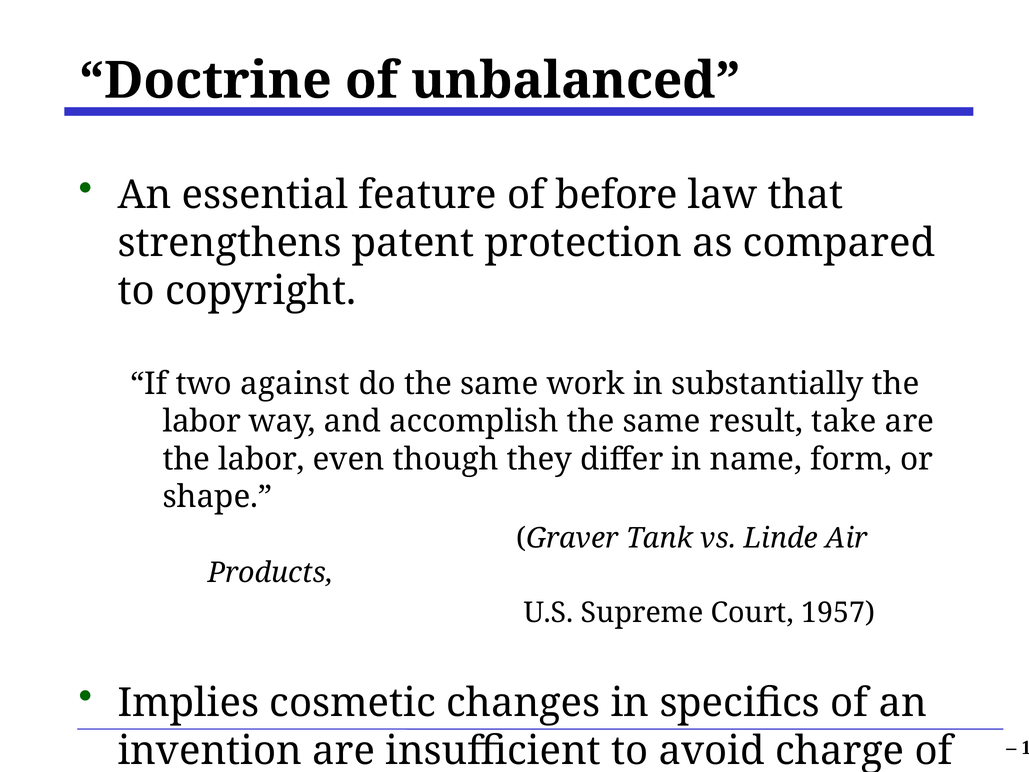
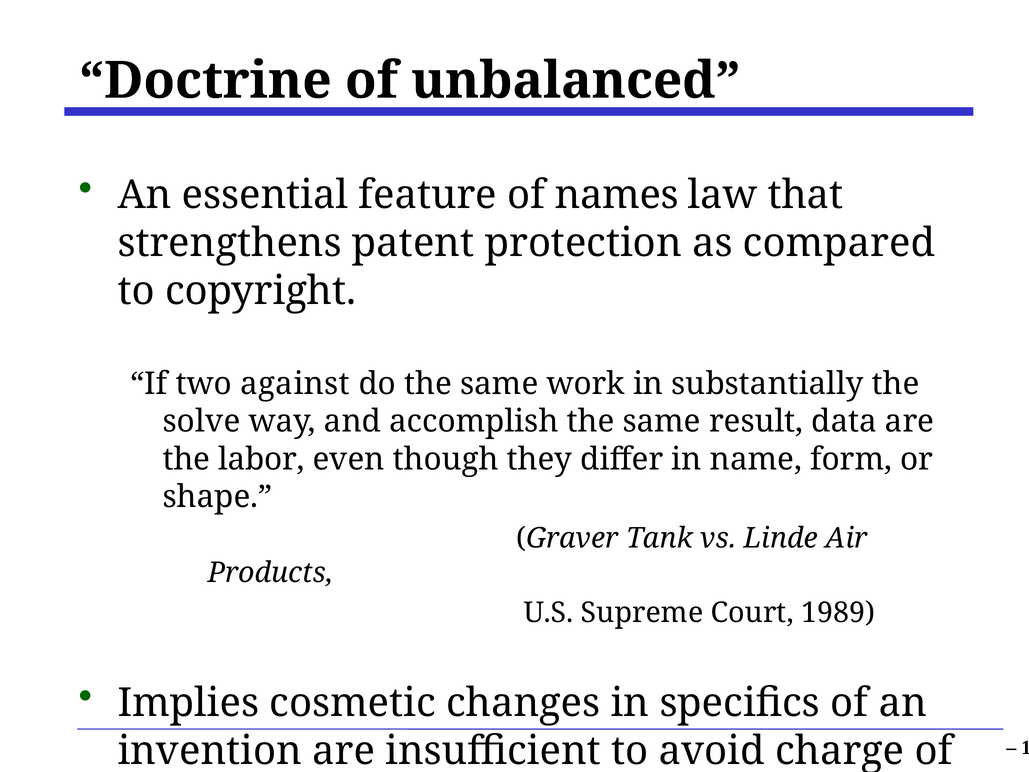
before: before -> names
labor at (202, 421): labor -> solve
take: take -> data
1957: 1957 -> 1989
